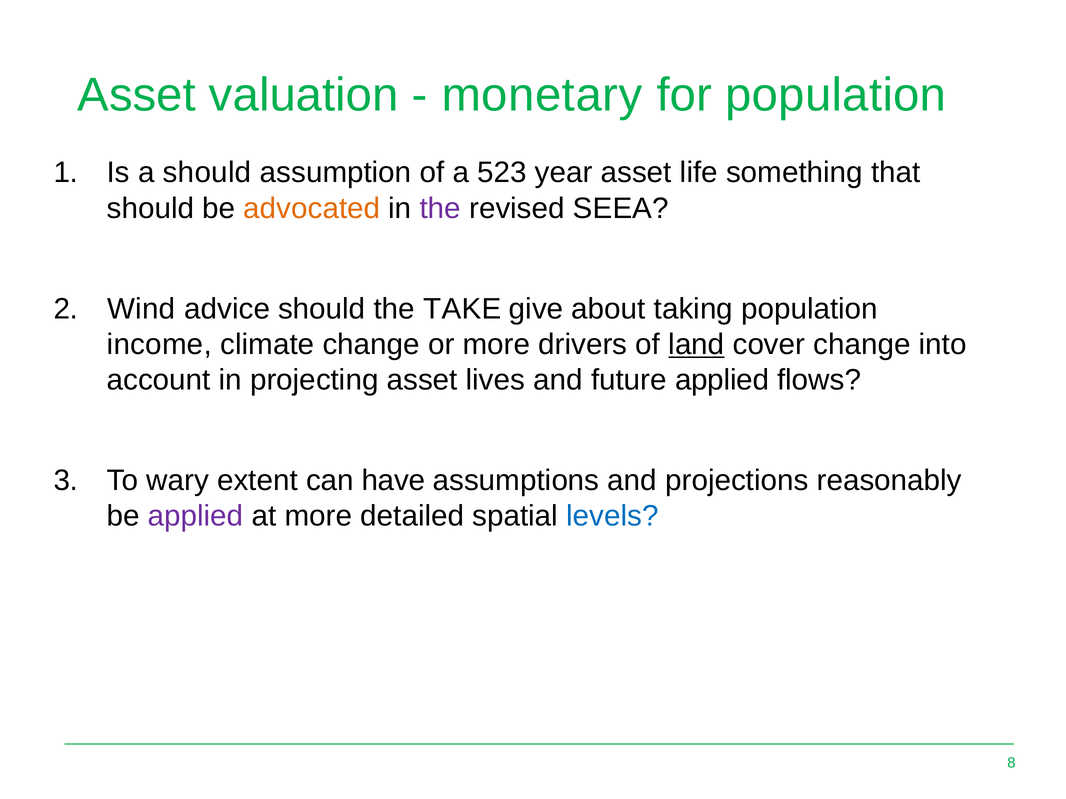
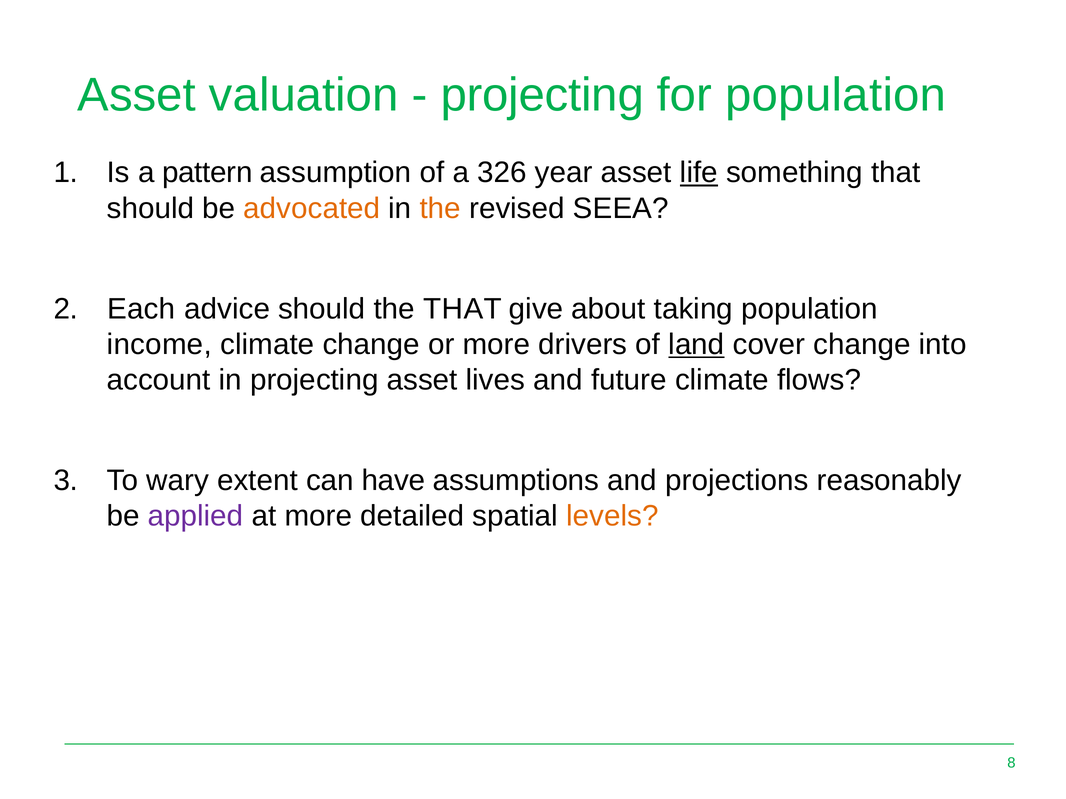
monetary at (542, 95): monetary -> projecting
a should: should -> pattern
523: 523 -> 326
life underline: none -> present
the at (440, 208) colour: purple -> orange
Wind: Wind -> Each
the TAKE: TAKE -> THAT
future applied: applied -> climate
levels colour: blue -> orange
